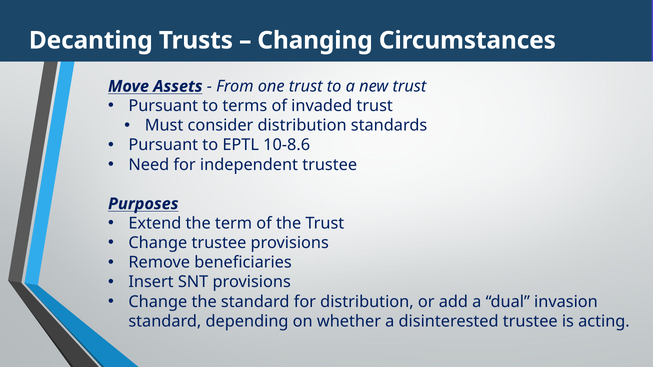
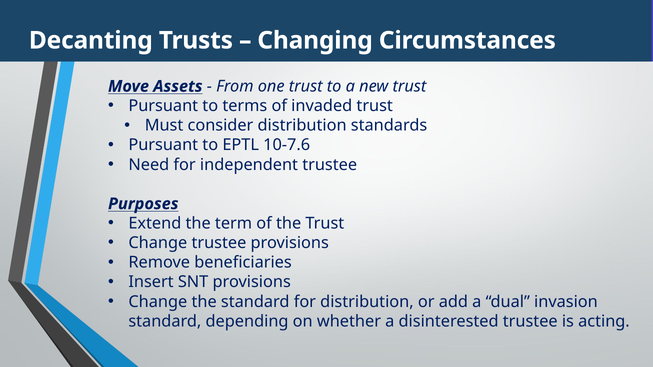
10-8.6: 10-8.6 -> 10-7.6
